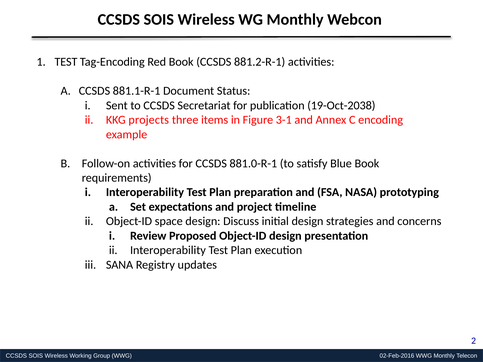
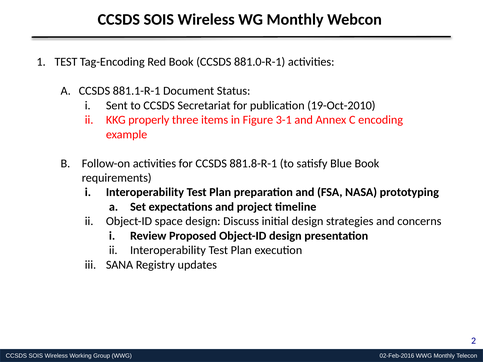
881.2-R-1: 881.2-R-1 -> 881.0-R-1
19-Oct-2038: 19-Oct-2038 -> 19-Oct-2010
projects: projects -> properly
881.0-R-1: 881.0-R-1 -> 881.8-R-1
